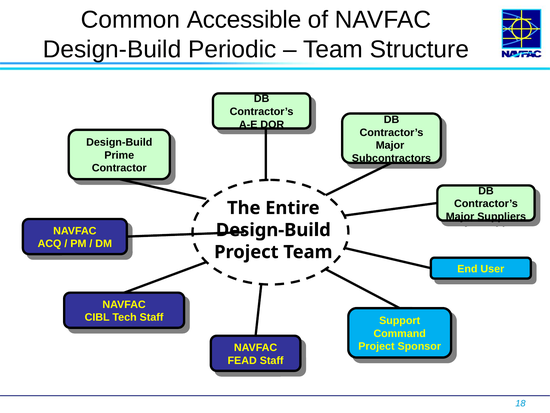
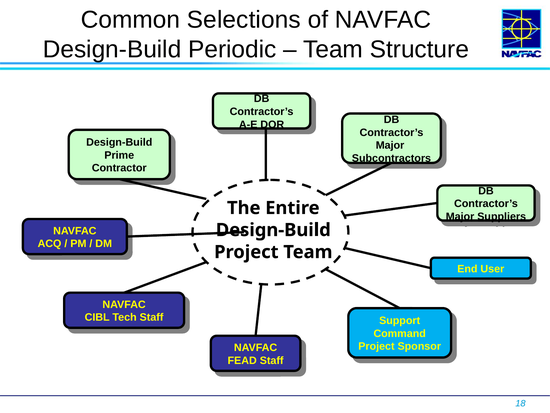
Accessible: Accessible -> Selections
